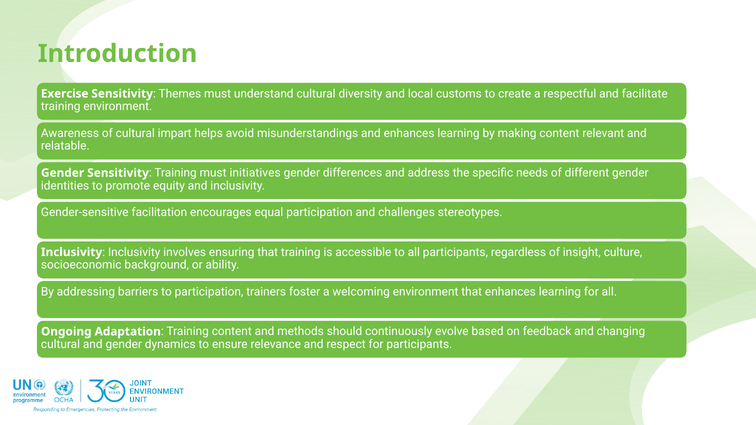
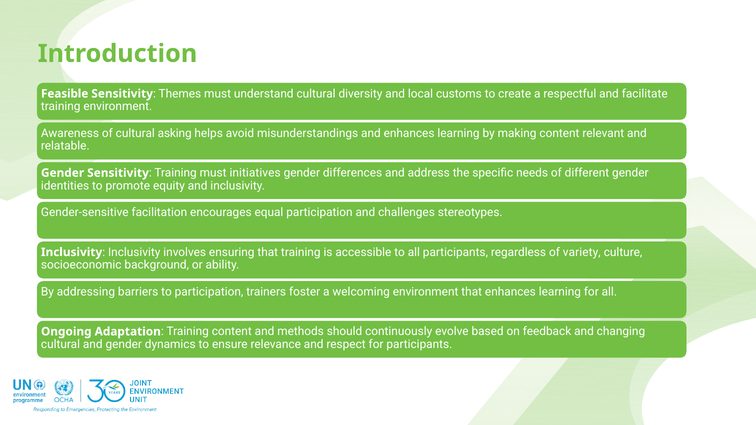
Exercise: Exercise -> Feasible
impart: impart -> asking
insight: insight -> variety
